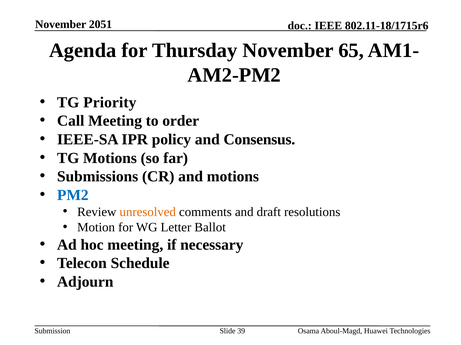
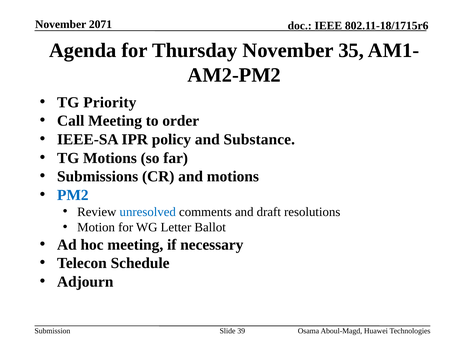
2051: 2051 -> 2071
65: 65 -> 35
Consensus: Consensus -> Substance
unresolved colour: orange -> blue
